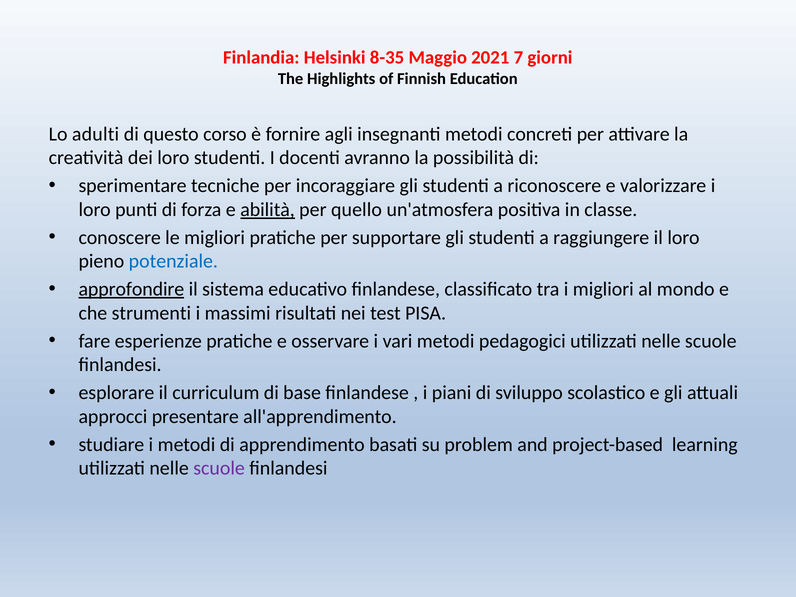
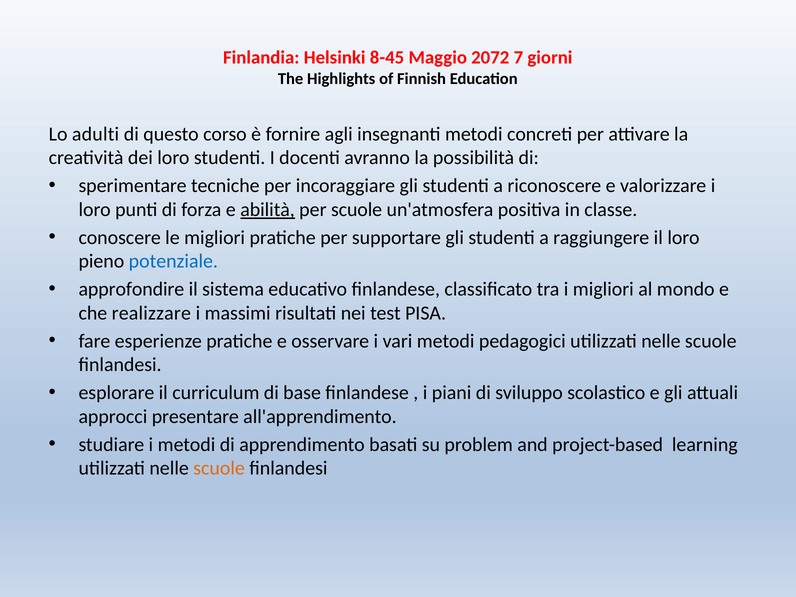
8-35: 8-35 -> 8-45
2021: 2021 -> 2072
per quello: quello -> scuole
approfondire underline: present -> none
strumenti: strumenti -> realizzare
scuole at (219, 468) colour: purple -> orange
